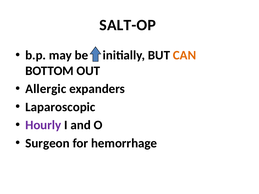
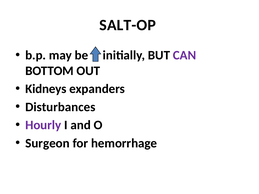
CAN colour: orange -> purple
Allergic: Allergic -> Kidneys
Laparoscopic: Laparoscopic -> Disturbances
